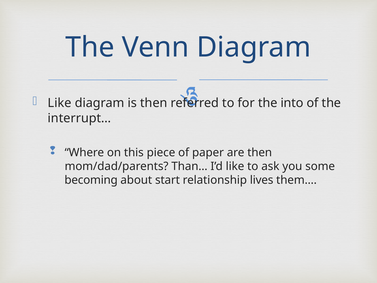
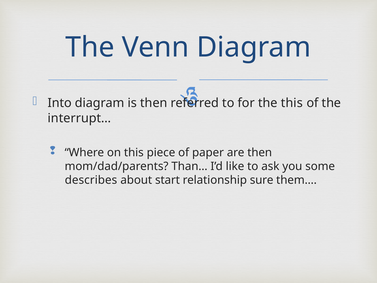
Like at (60, 103): Like -> Into
the into: into -> this
becoming: becoming -> describes
lives: lives -> sure
